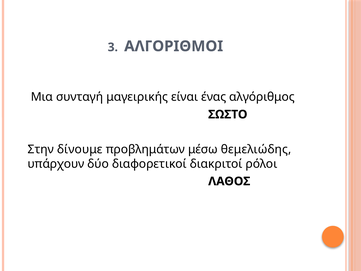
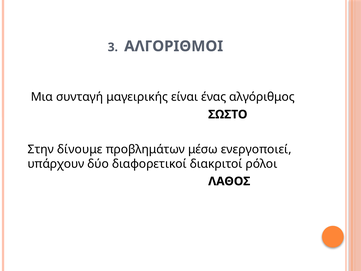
θεμελιώδης: θεμελιώδης -> ενεργοποιεί
